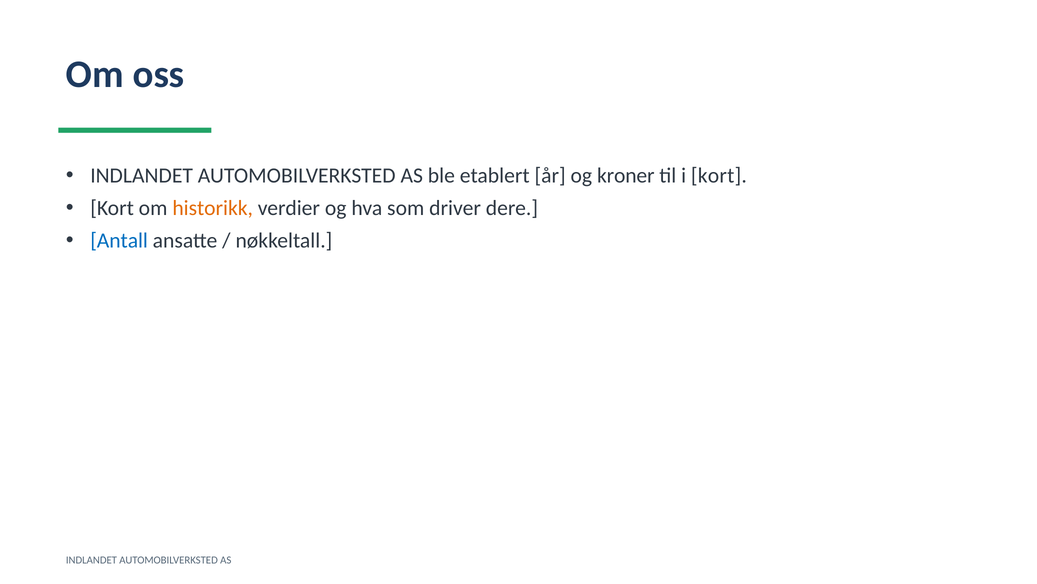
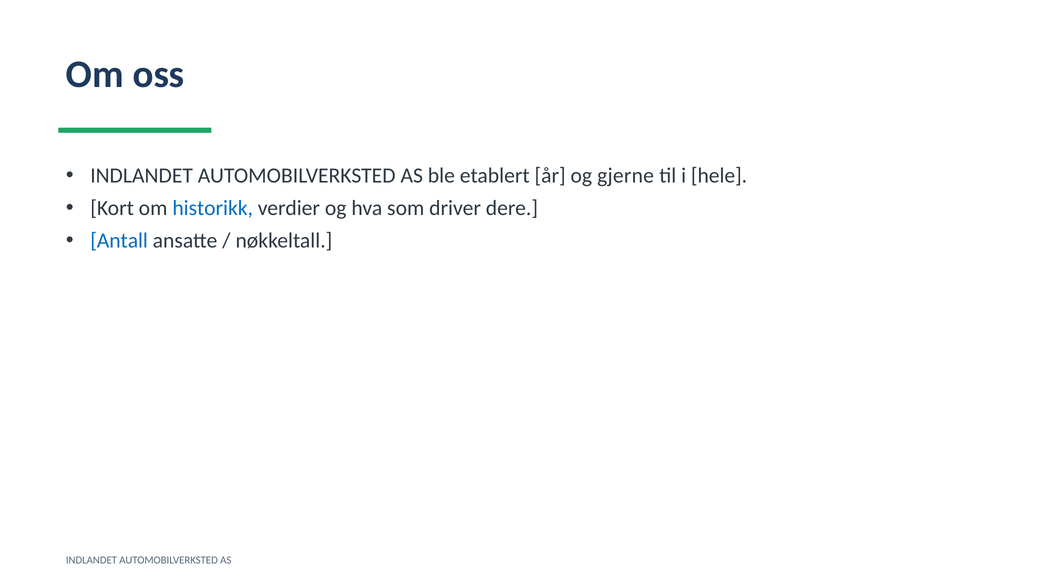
kroner: kroner -> gjerne
i kort: kort -> hele
historikk colour: orange -> blue
